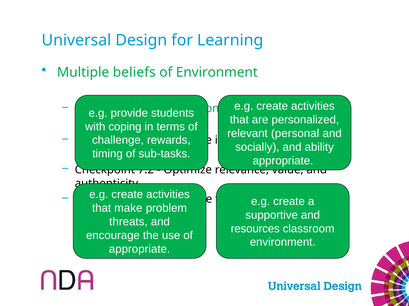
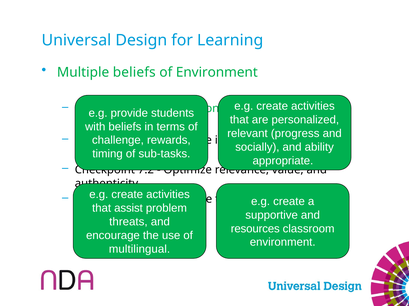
with coping: coping -> beliefs
personal: personal -> progress
make: make -> assist
appropriate at (140, 250): appropriate -> multilingual
